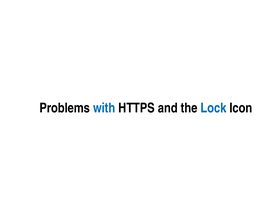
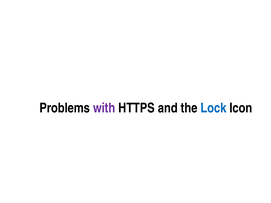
with colour: blue -> purple
